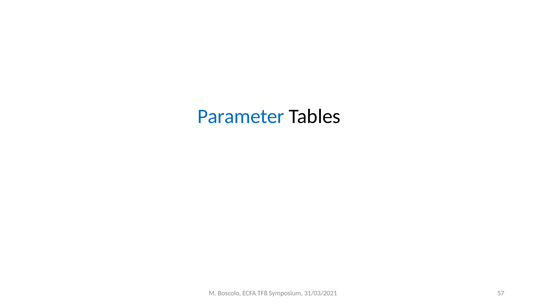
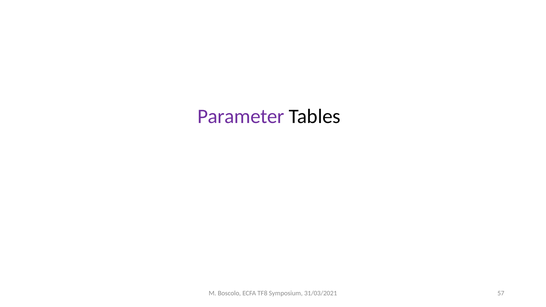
Parameter colour: blue -> purple
